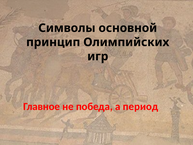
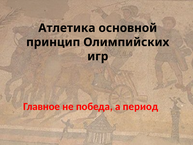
Символы: Символы -> Атлетика
